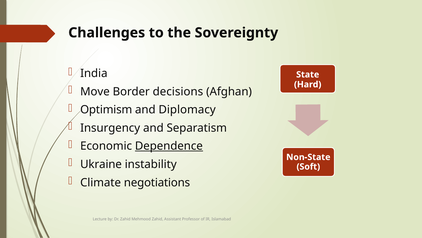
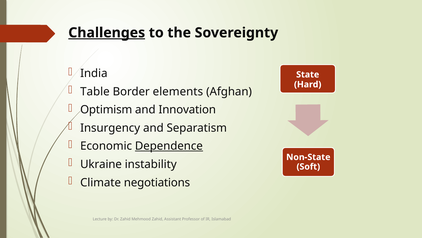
Challenges underline: none -> present
Move: Move -> Table
decisions: decisions -> elements
Diplomacy: Diplomacy -> Innovation
